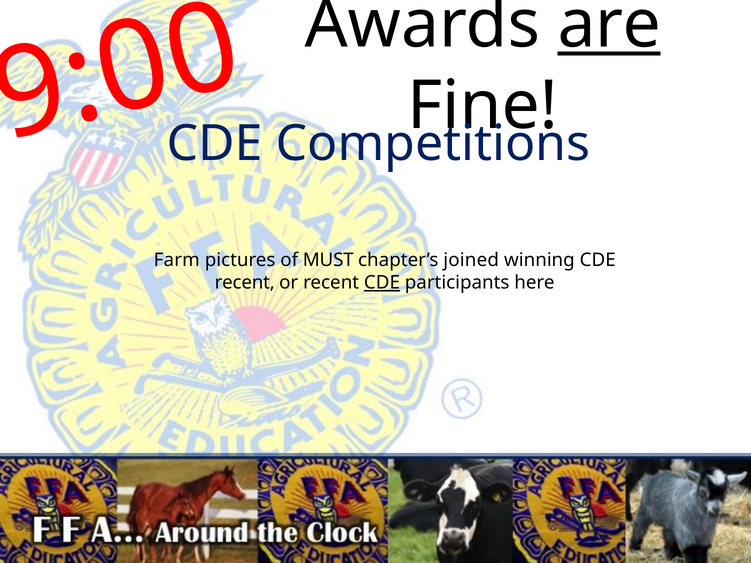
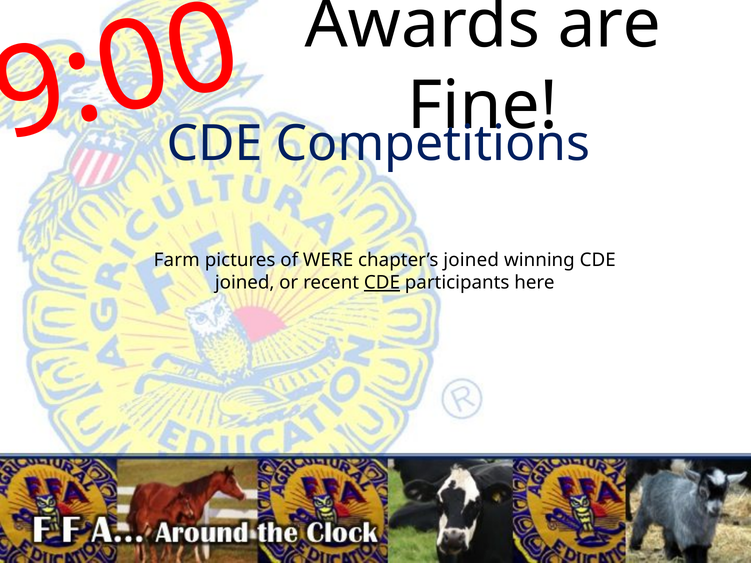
are underline: present -> none
MUST: MUST -> WERE
recent at (245, 283): recent -> joined
